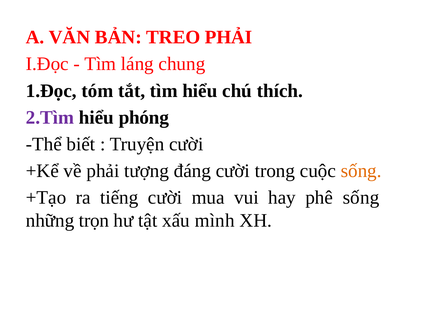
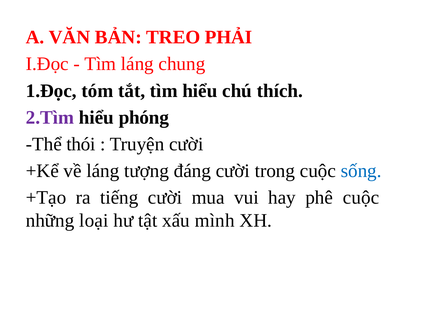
biết: biết -> thói
về phải: phải -> láng
sống at (361, 171) colour: orange -> blue
phê sống: sống -> cuộc
trọn: trọn -> loại
